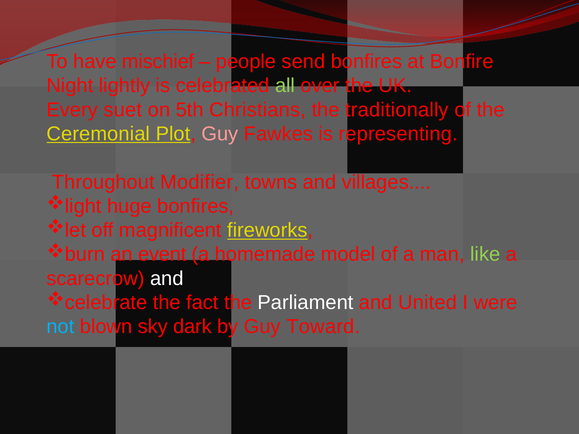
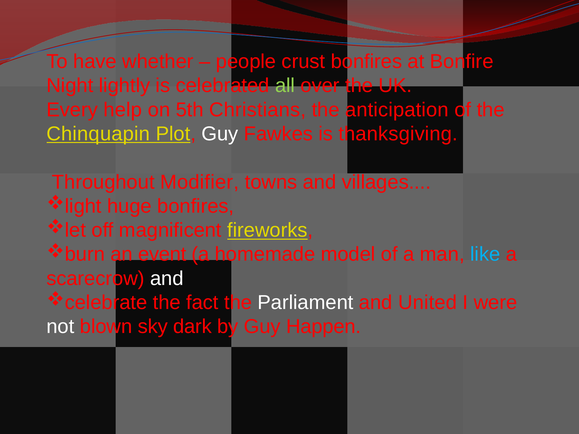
mischief: mischief -> whether
send: send -> crust
suet: suet -> help
traditionally: traditionally -> anticipation
Ceremonial: Ceremonial -> Chinquapin
Guy at (220, 134) colour: pink -> white
representing: representing -> thanksgiving
like colour: light green -> light blue
not colour: light blue -> white
Toward: Toward -> Happen
